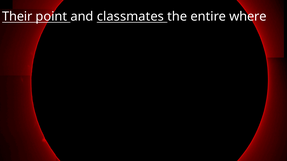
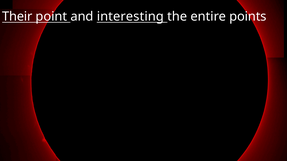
classmates: classmates -> interesting
where: where -> points
